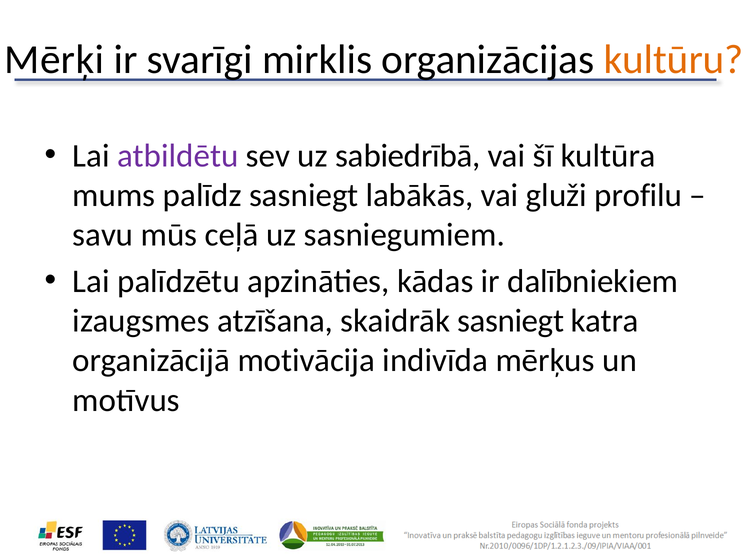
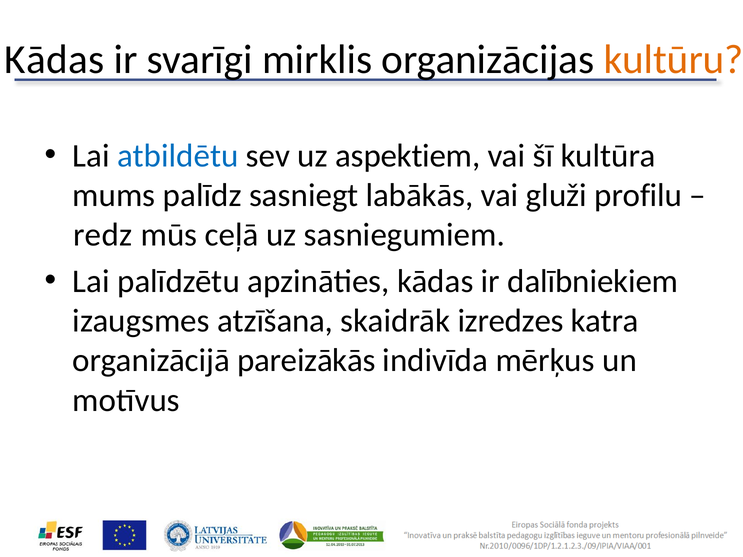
Mērķi at (54, 60): Mērķi -> Kādas
atbildētu colour: purple -> blue
sabiedrībā: sabiedrībā -> aspektiem
savu: savu -> redz
skaidrāk sasniegt: sasniegt -> izredzes
motivācija: motivācija -> pareizākās
